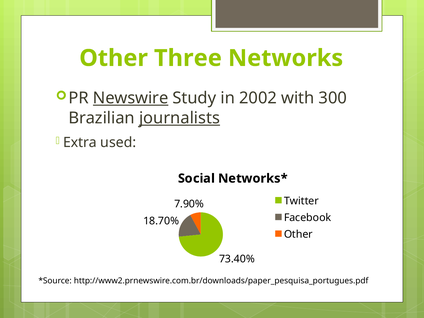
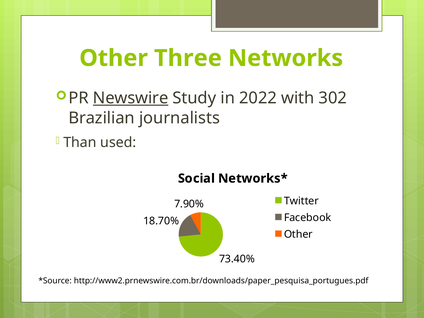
2002: 2002 -> 2022
300: 300 -> 302
journalists underline: present -> none
Extra: Extra -> Than
